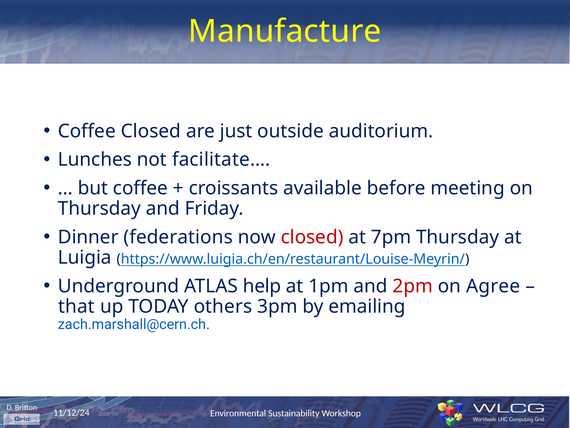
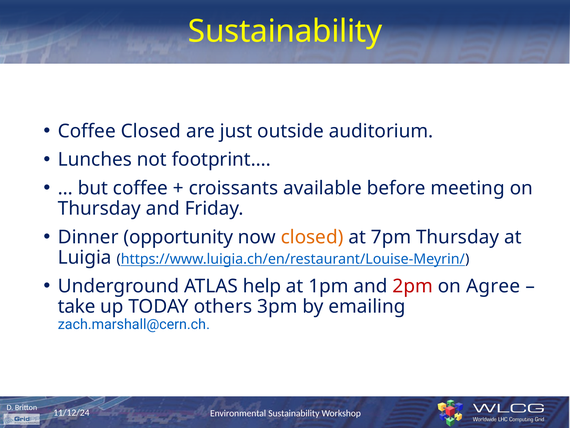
Manufacture at (285, 31): Manufacture -> Sustainability
facilitate…: facilitate… -> footprint…
federations: federations -> opportunity
closed at (312, 237) colour: red -> orange
that: that -> take
